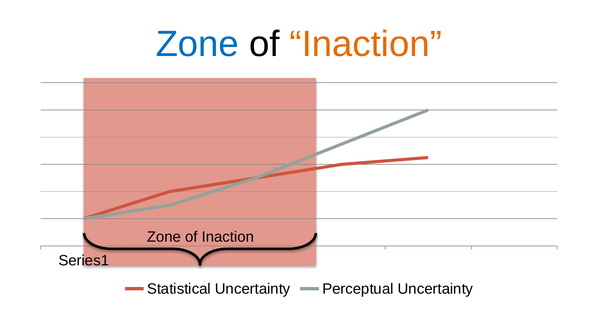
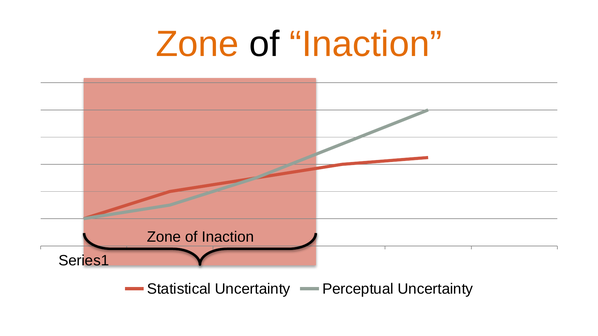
Zone at (197, 44) colour: blue -> orange
